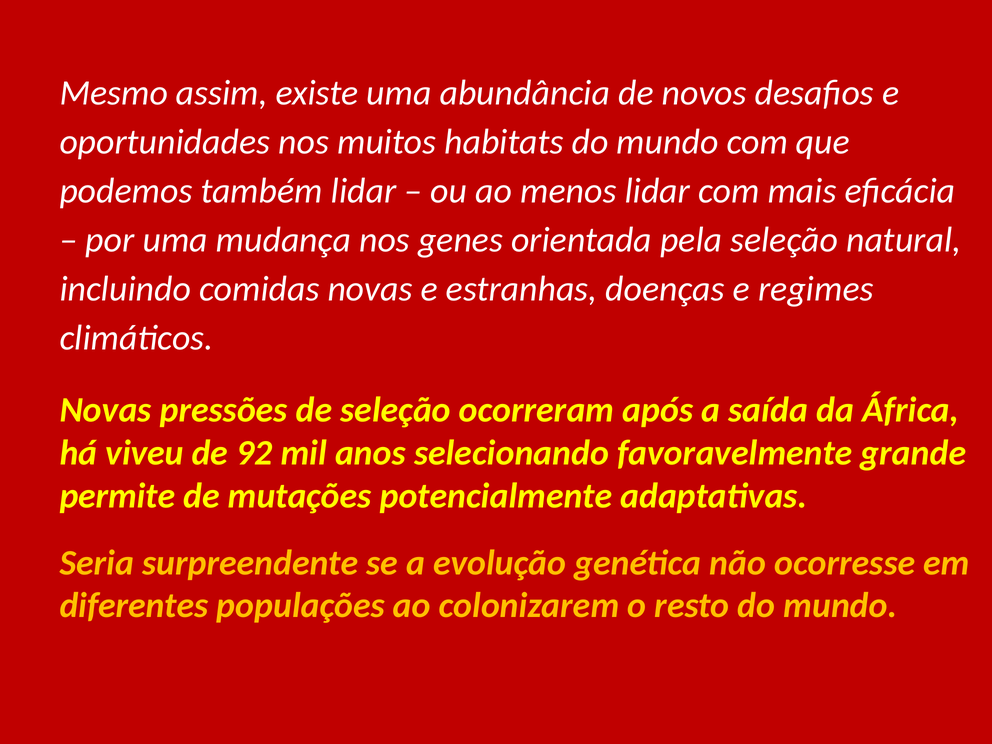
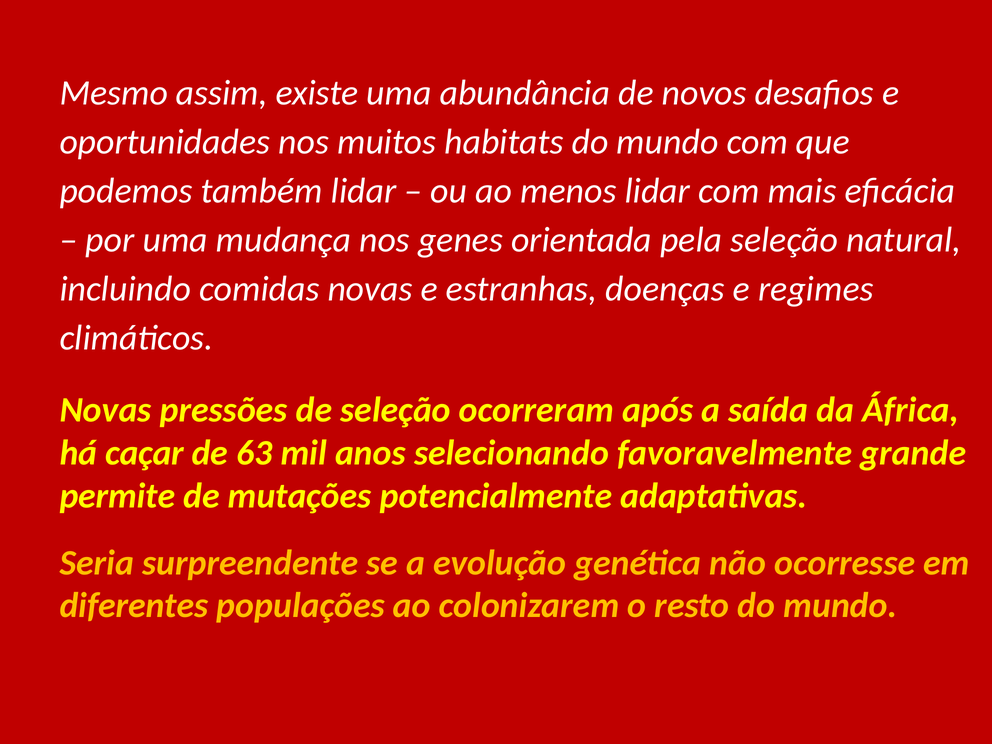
viveu: viveu -> caçar
92: 92 -> 63
